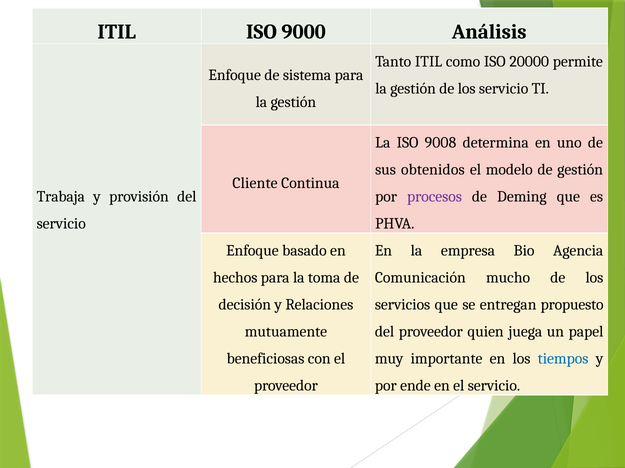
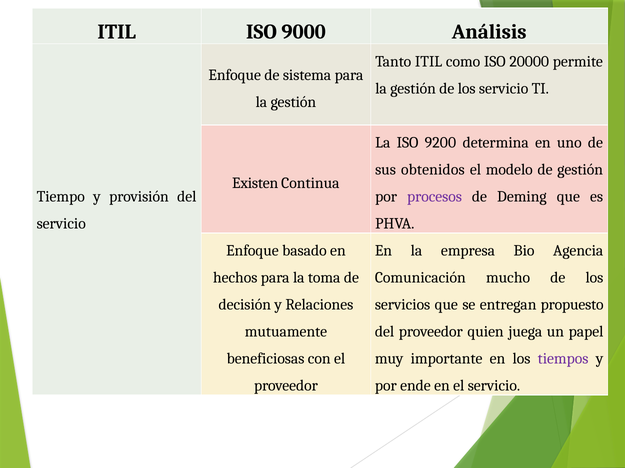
9008: 9008 -> 9200
Cliente: Cliente -> Existen
Trabaja: Trabaja -> Tiempo
tiempos colour: blue -> purple
